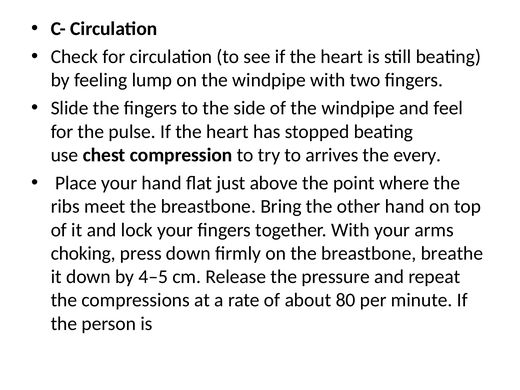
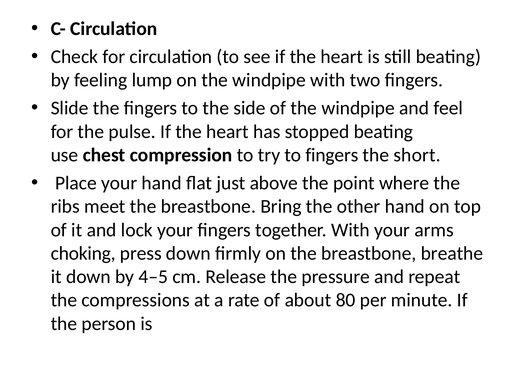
to arrives: arrives -> fingers
every: every -> short
